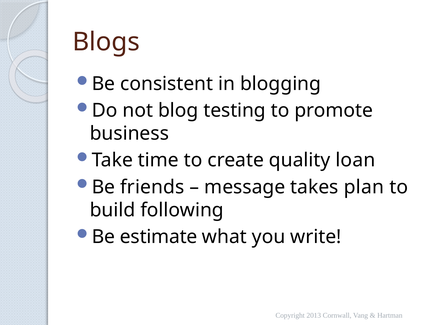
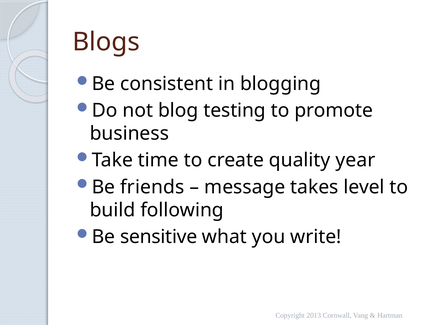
loan: loan -> year
plan: plan -> level
estimate: estimate -> sensitive
